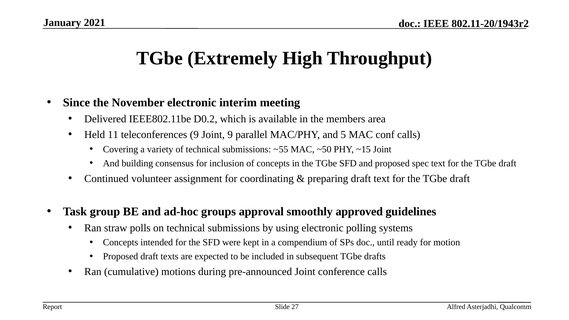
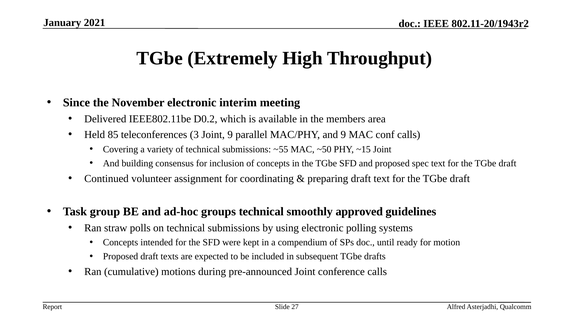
11: 11 -> 85
teleconferences 9: 9 -> 3
and 5: 5 -> 9
groups approval: approval -> technical
